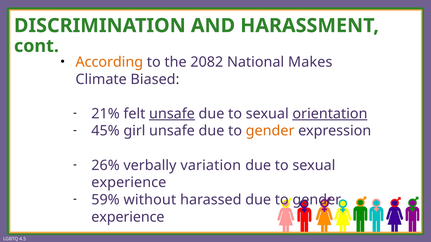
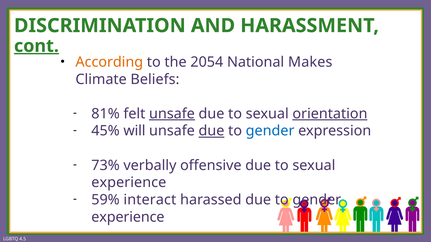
cont underline: none -> present
2082: 2082 -> 2054
Biased: Biased -> Beliefs
21%: 21% -> 81%
girl: girl -> will
due at (211, 131) underline: none -> present
gender at (270, 131) colour: orange -> blue
26%: 26% -> 73%
variation: variation -> offensive
without: without -> interact
